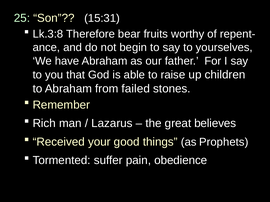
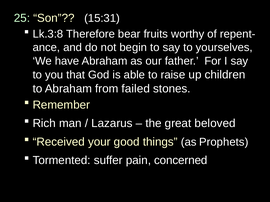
believes: believes -> beloved
obedience: obedience -> concerned
